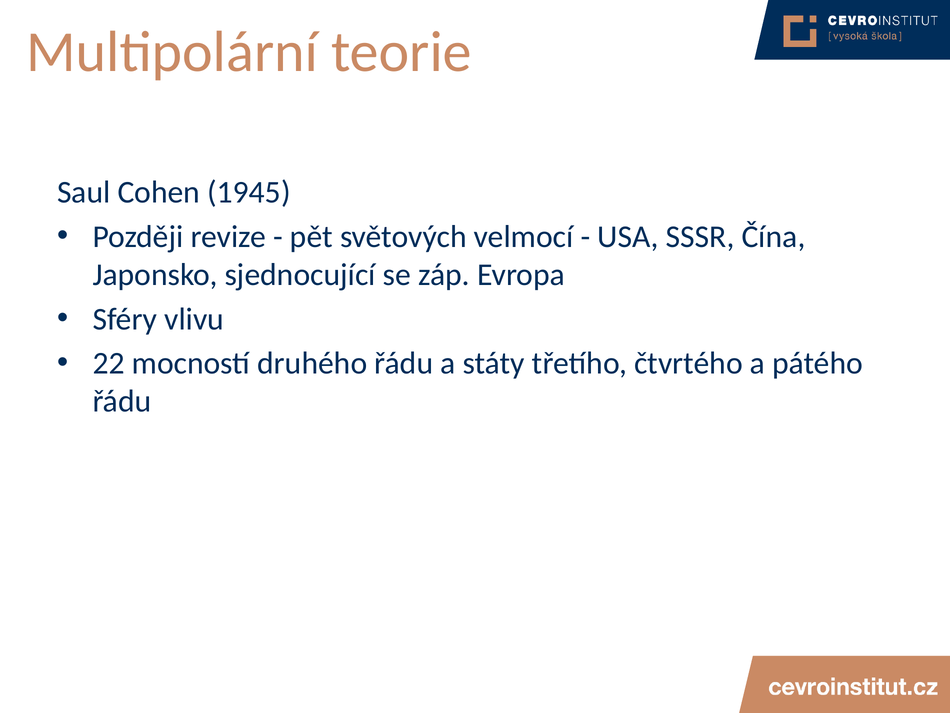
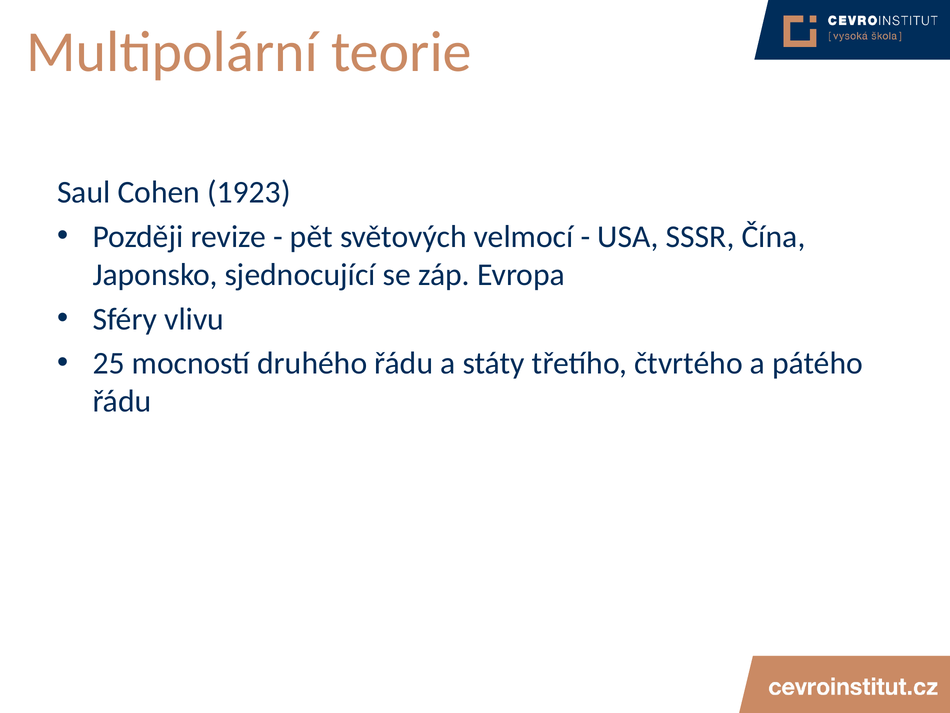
1945: 1945 -> 1923
22: 22 -> 25
